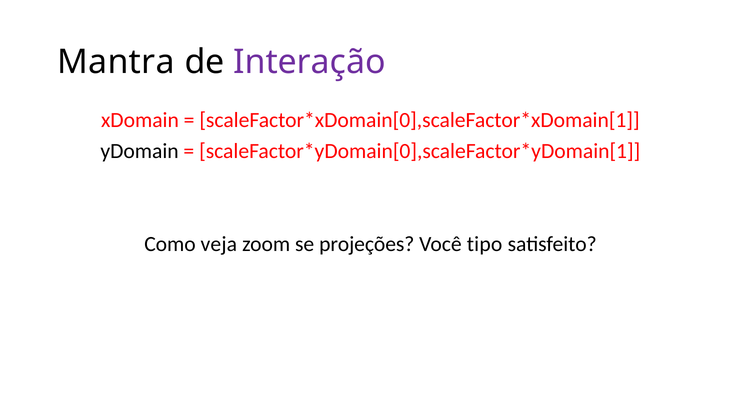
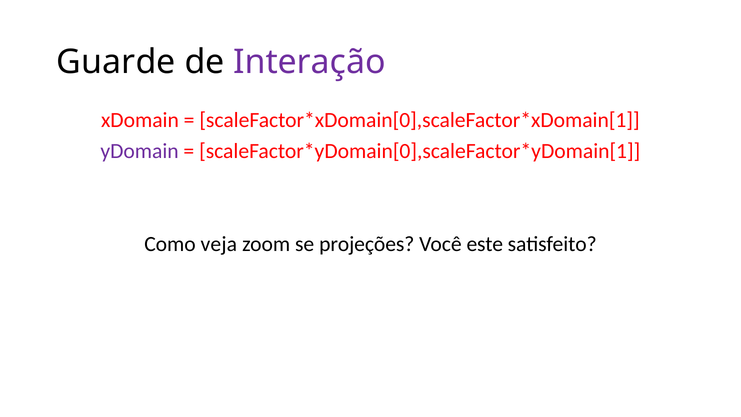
Mantra: Mantra -> Guarde
yDomain colour: black -> purple
tipo: tipo -> este
